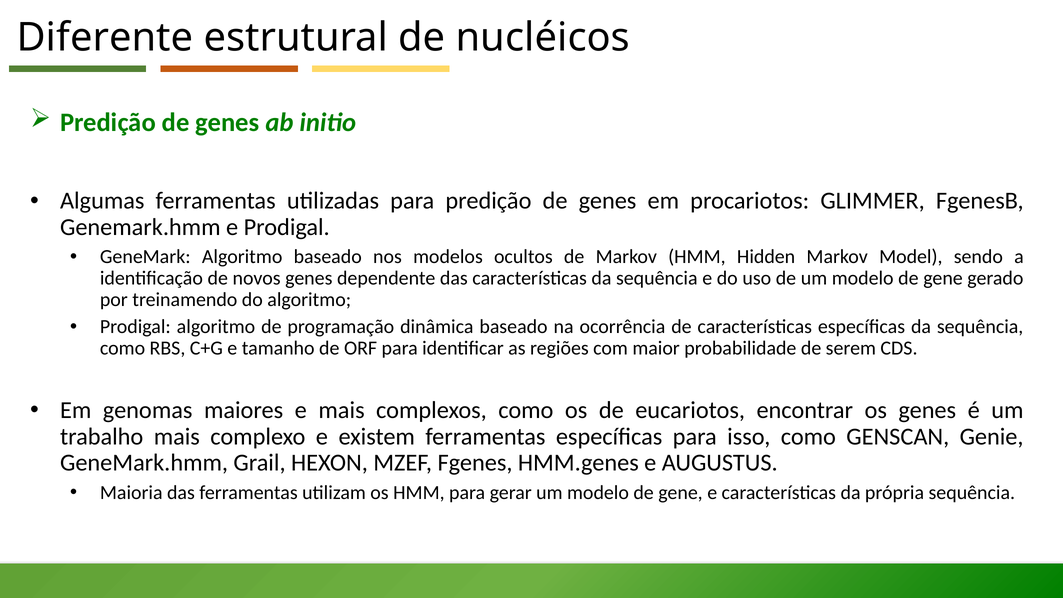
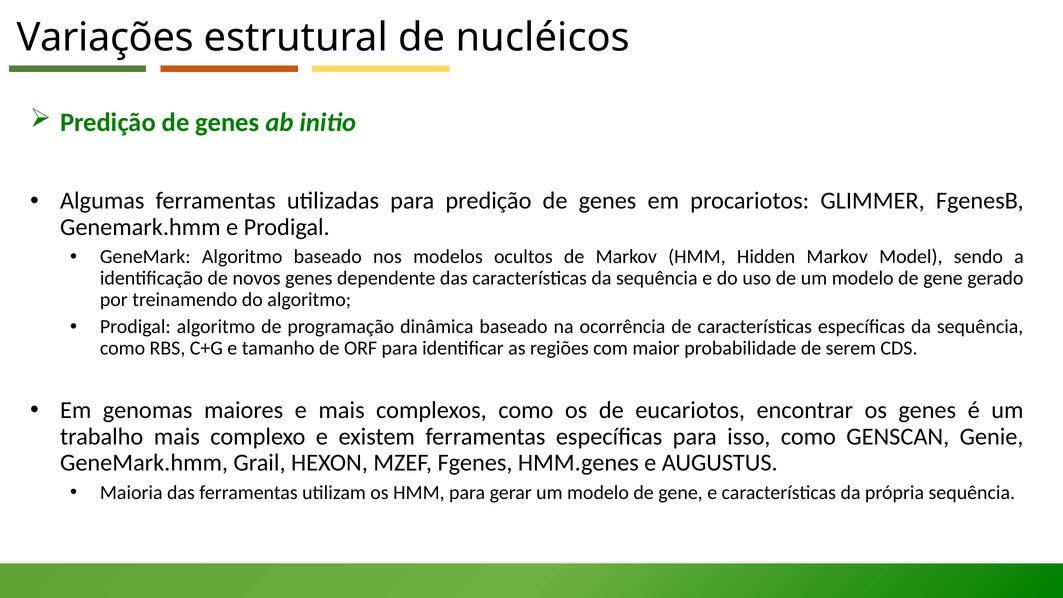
Diferente: Diferente -> Variações
